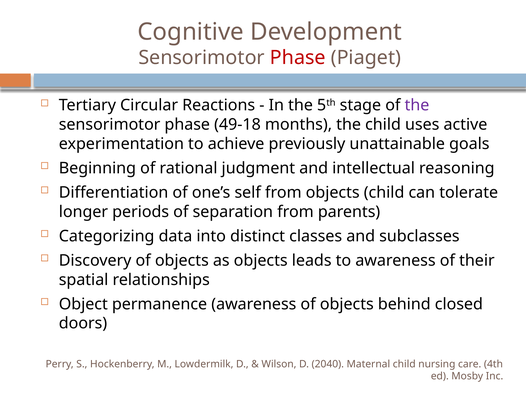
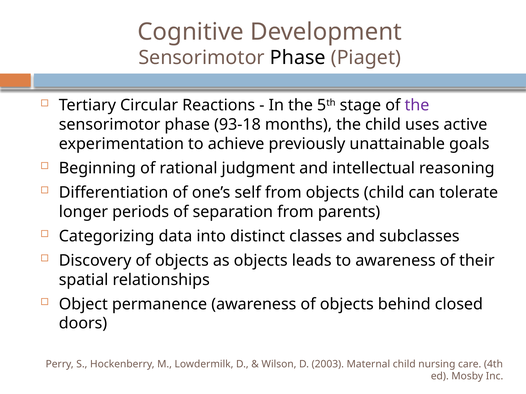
Phase at (298, 58) colour: red -> black
49-18: 49-18 -> 93-18
2040: 2040 -> 2003
